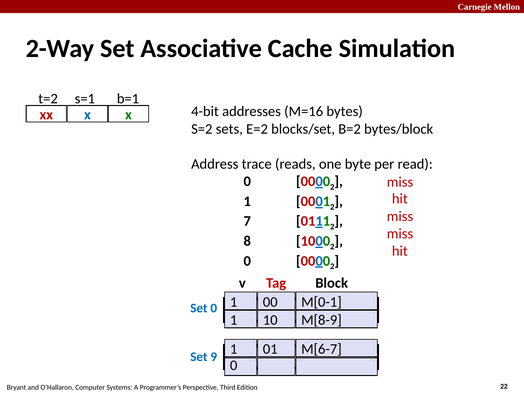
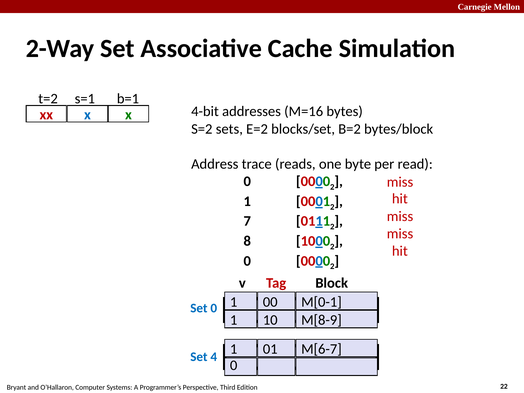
9: 9 -> 4
